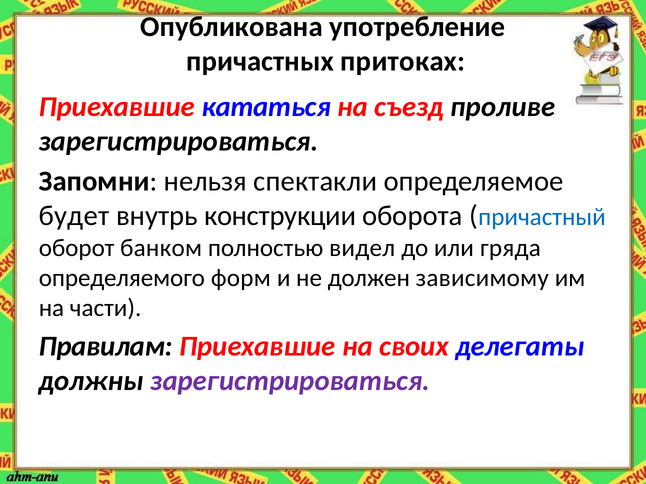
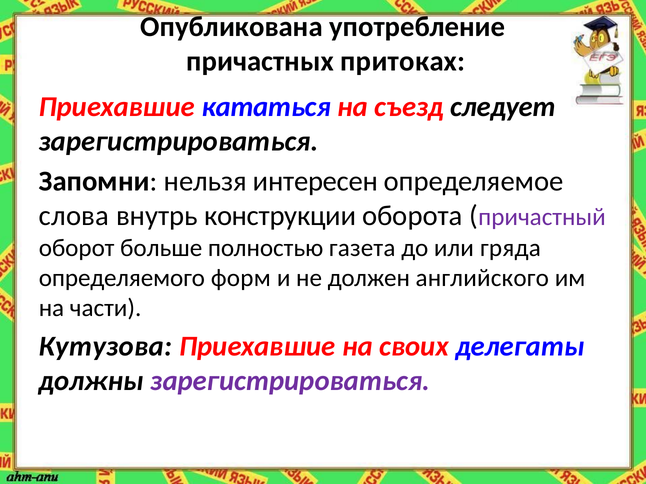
проливе: проливе -> следует
спектакли: спектакли -> интересен
будет: будет -> слова
причастный colour: blue -> purple
банком: банком -> больше
видел: видел -> газета
зависимому: зависимому -> английского
Правилам: Правилам -> Кутузова
